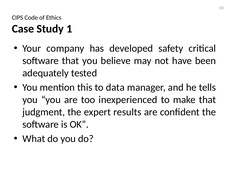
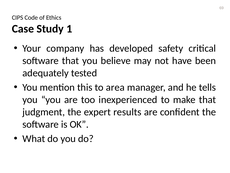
data: data -> area
